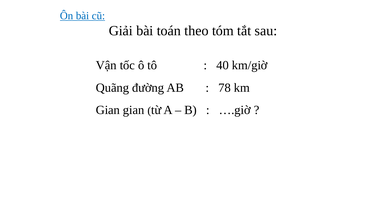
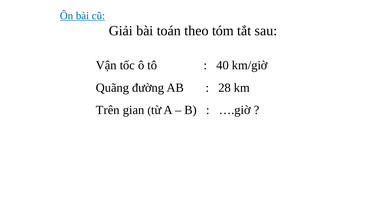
78: 78 -> 28
Gian at (108, 110): Gian -> Trên
